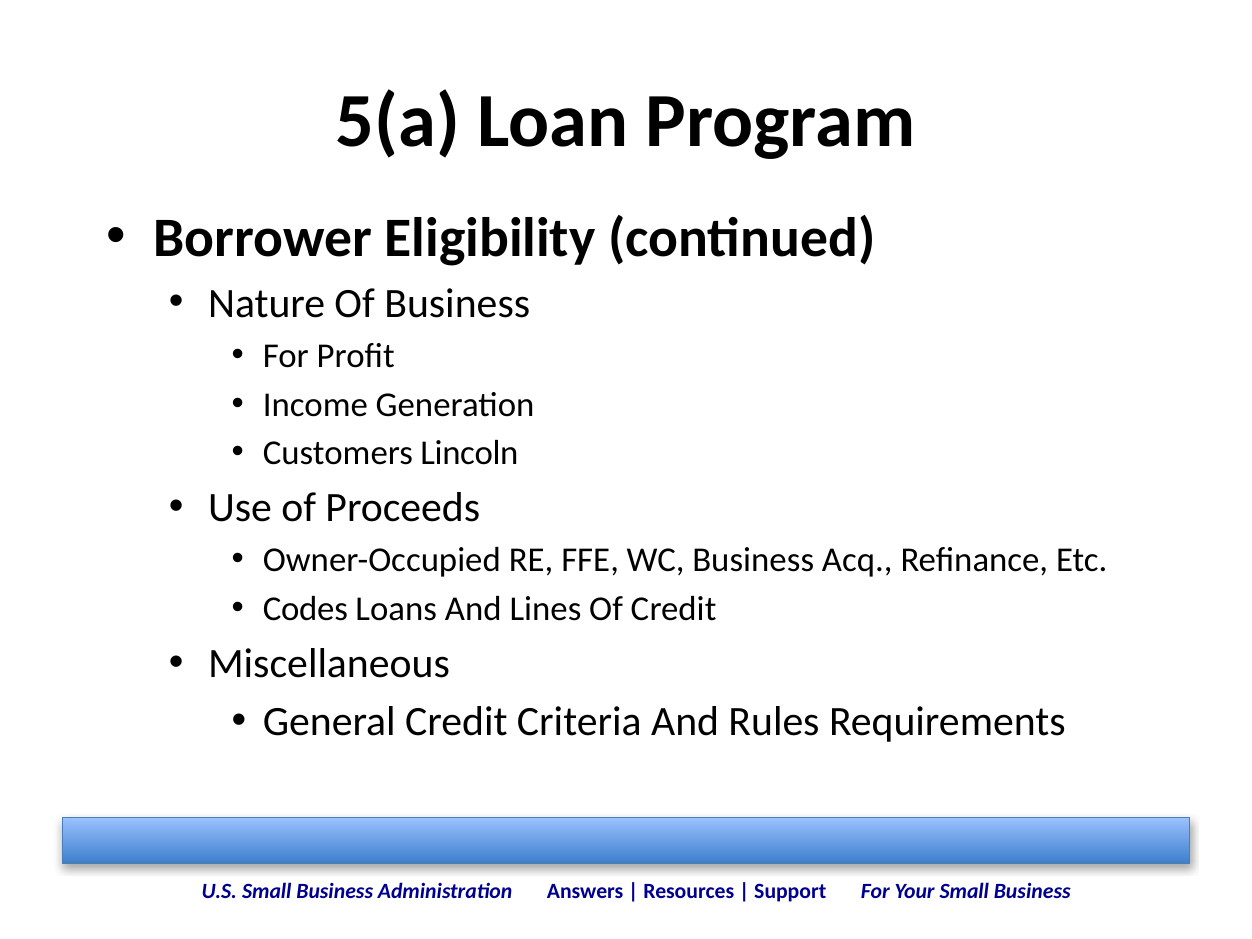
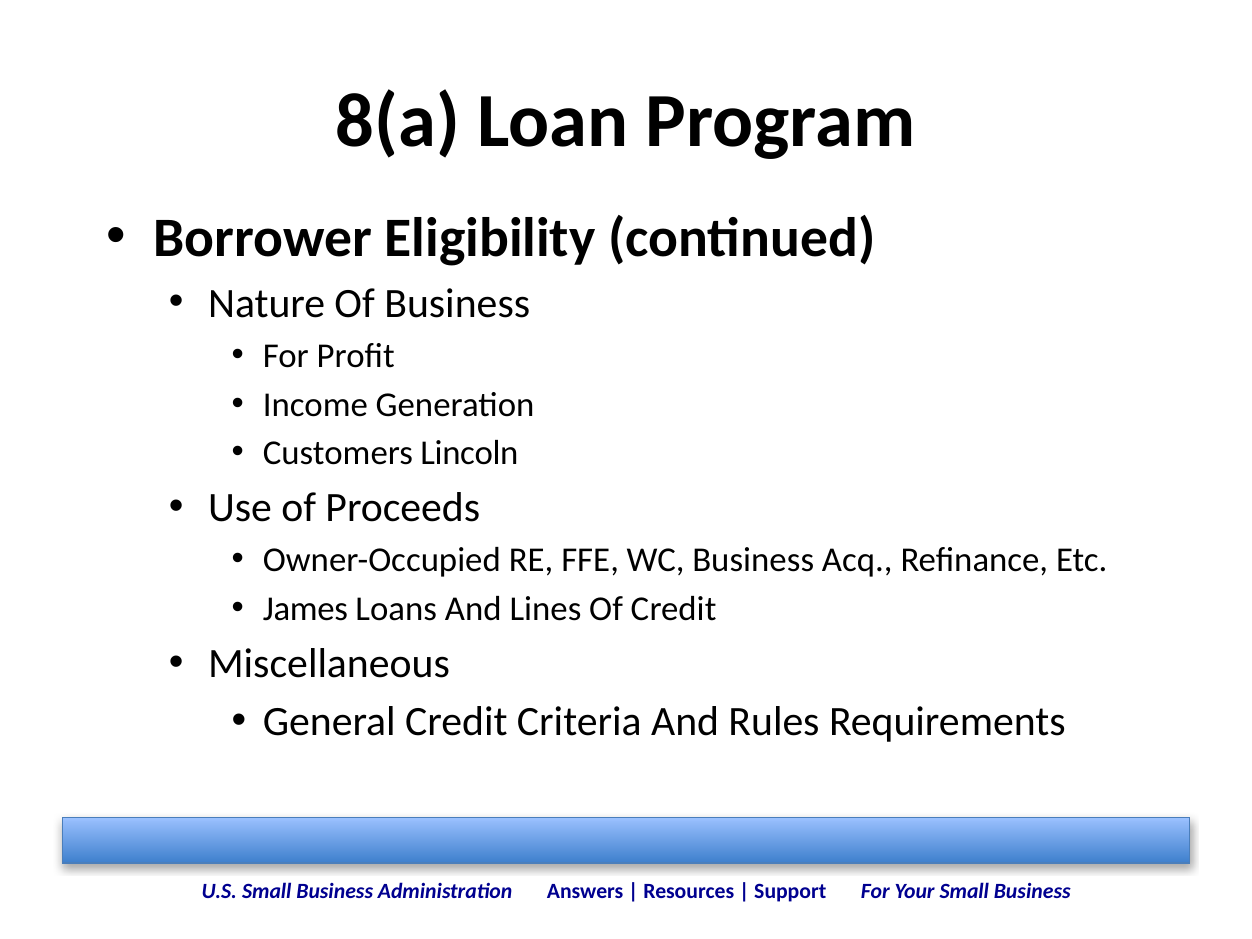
5(a: 5(a -> 8(a
Codes: Codes -> James
